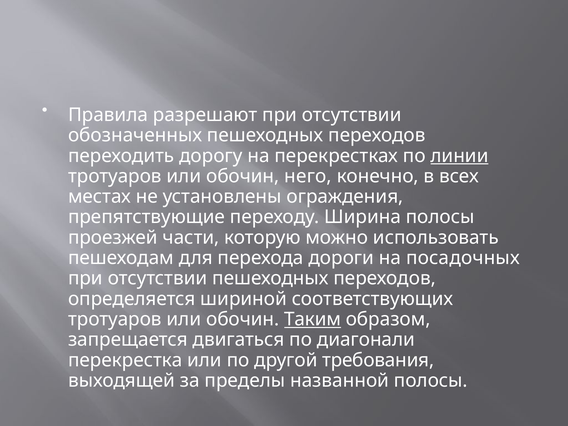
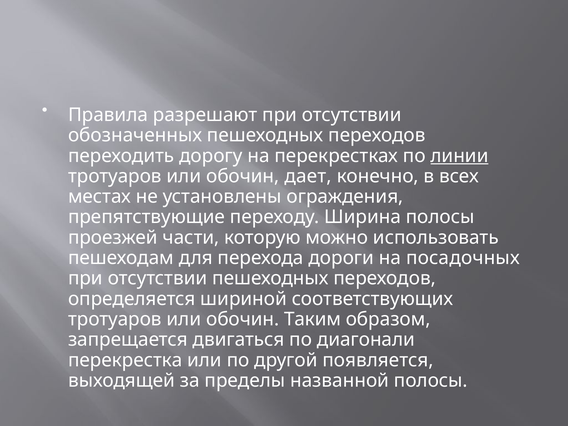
него: него -> дает
Таким underline: present -> none
требования: требования -> появляется
